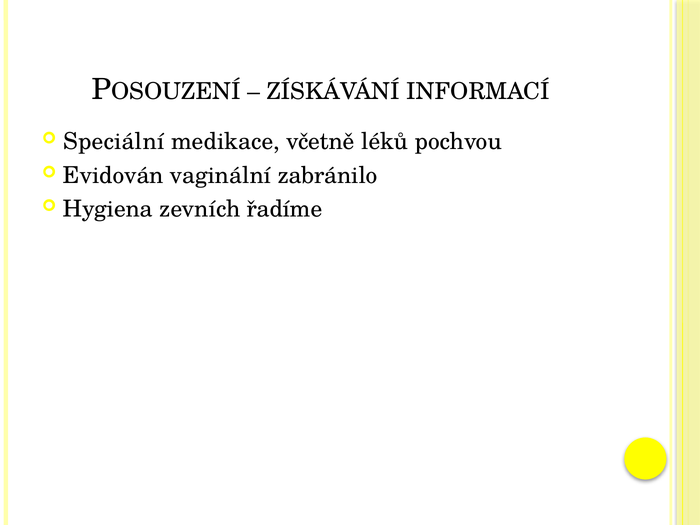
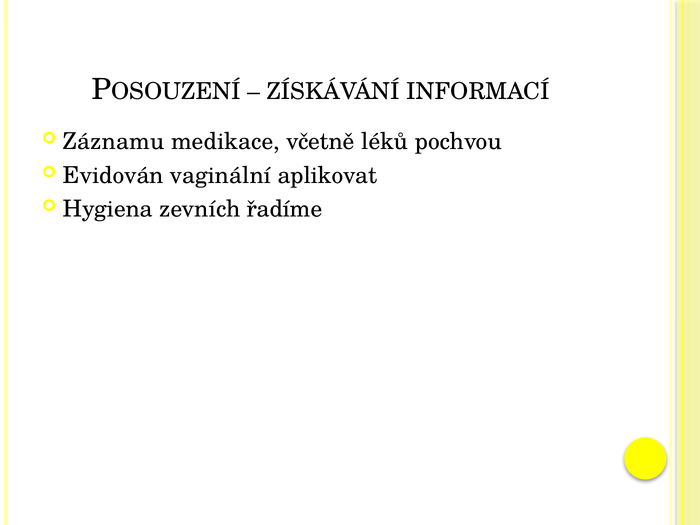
Speciální: Speciální -> Záznamu
zabránilo: zabránilo -> aplikovat
